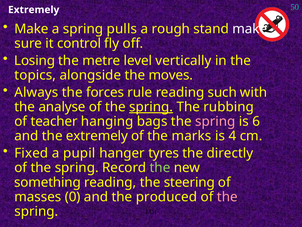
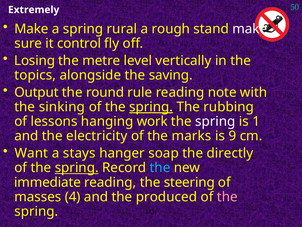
pulls: pulls -> rural
moves: moves -> saving
Always: Always -> Output
forces: forces -> round
such: such -> note
analyse: analyse -> sinking
teacher: teacher -> lessons
bags: bags -> work
spring at (215, 121) colour: pink -> white
6: 6 -> 1
the extremely: extremely -> electricity
4: 4 -> 9
Fixed: Fixed -> Want
pupil: pupil -> stays
tyres: tyres -> soap
spring at (77, 167) underline: none -> present
the at (160, 167) colour: light green -> light blue
something: something -> immediate
0: 0 -> 4
